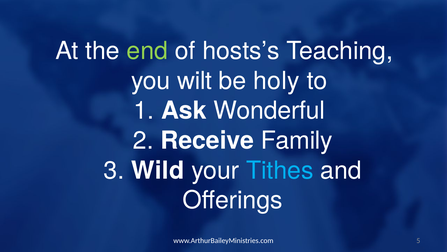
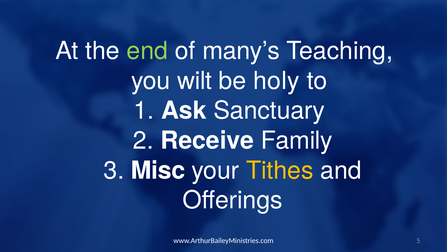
hosts’s: hosts’s -> many’s
Wonderful: Wonderful -> Sanctuary
Wild: Wild -> Misc
Tithes colour: light blue -> yellow
